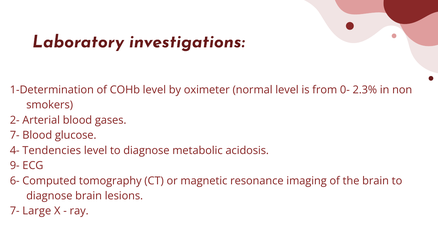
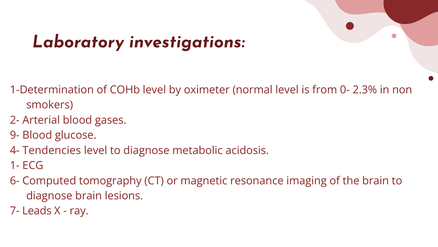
7- at (15, 135): 7- -> 9-
9-: 9- -> 1-
Large: Large -> Leads
